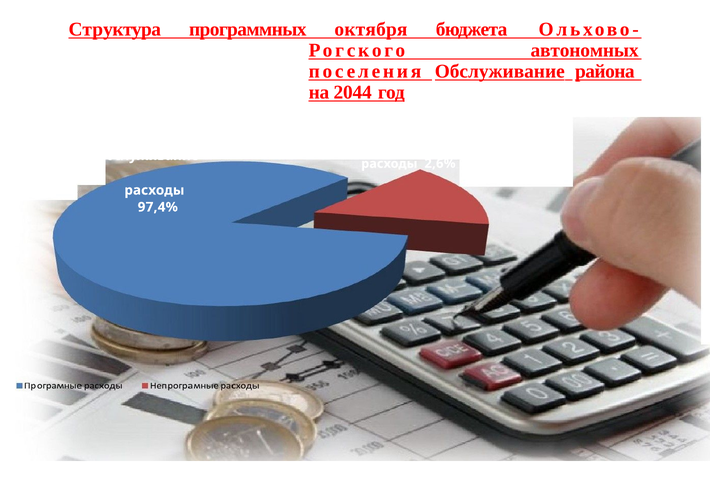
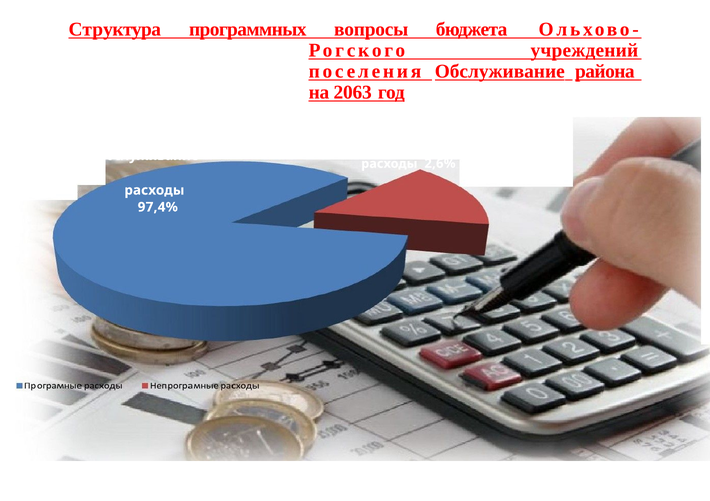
октября: октября -> вопросы
автономных: автономных -> учреждений
2044: 2044 -> 2063
